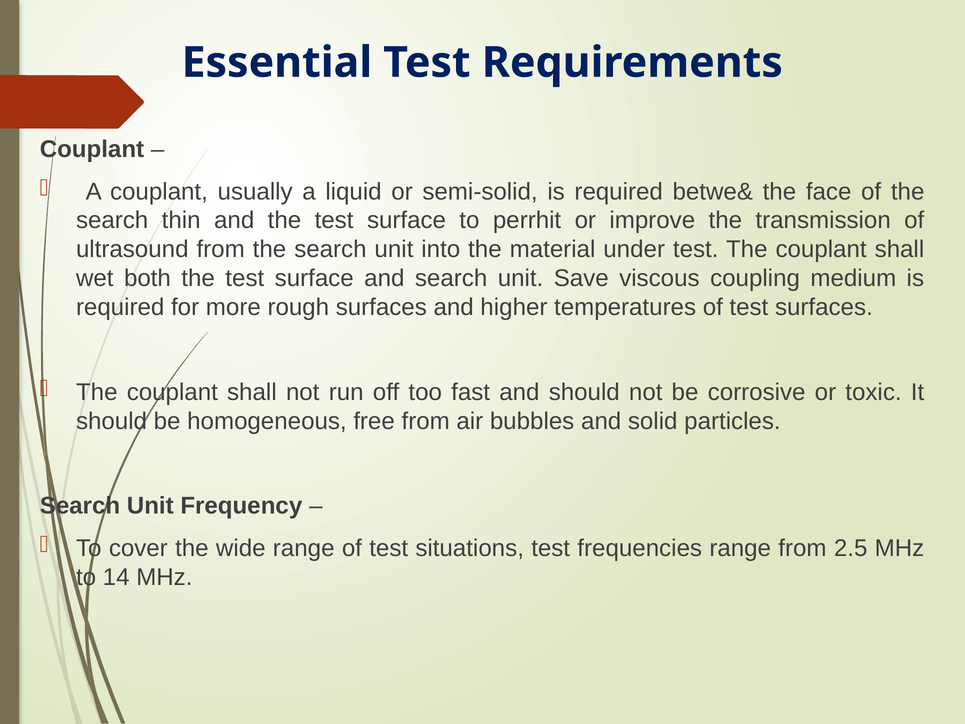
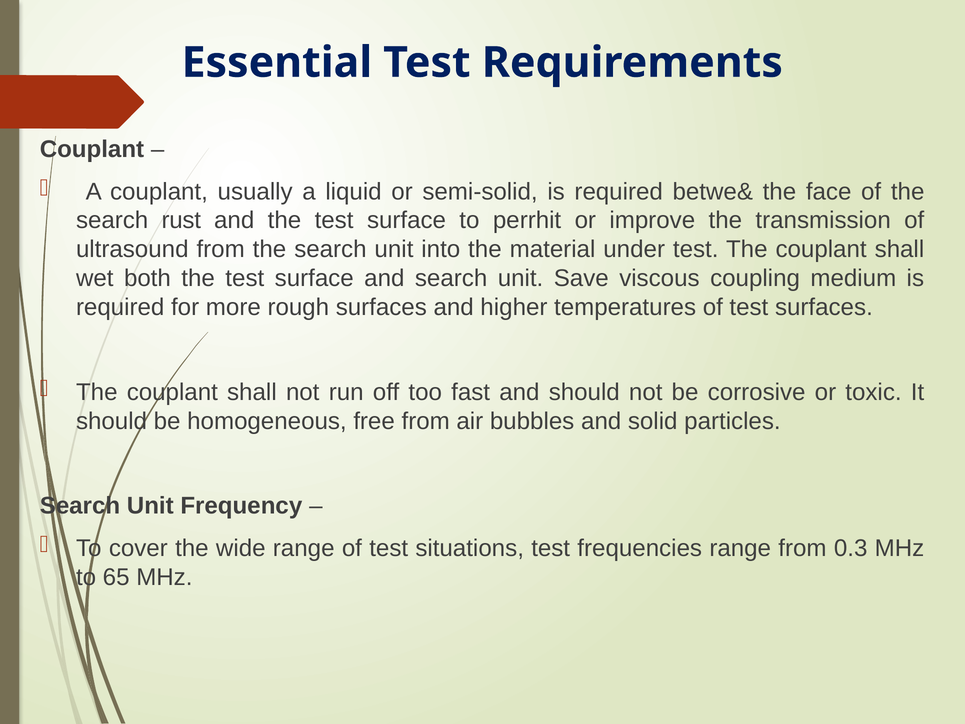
thin: thin -> rust
2.5: 2.5 -> 0.3
14: 14 -> 65
